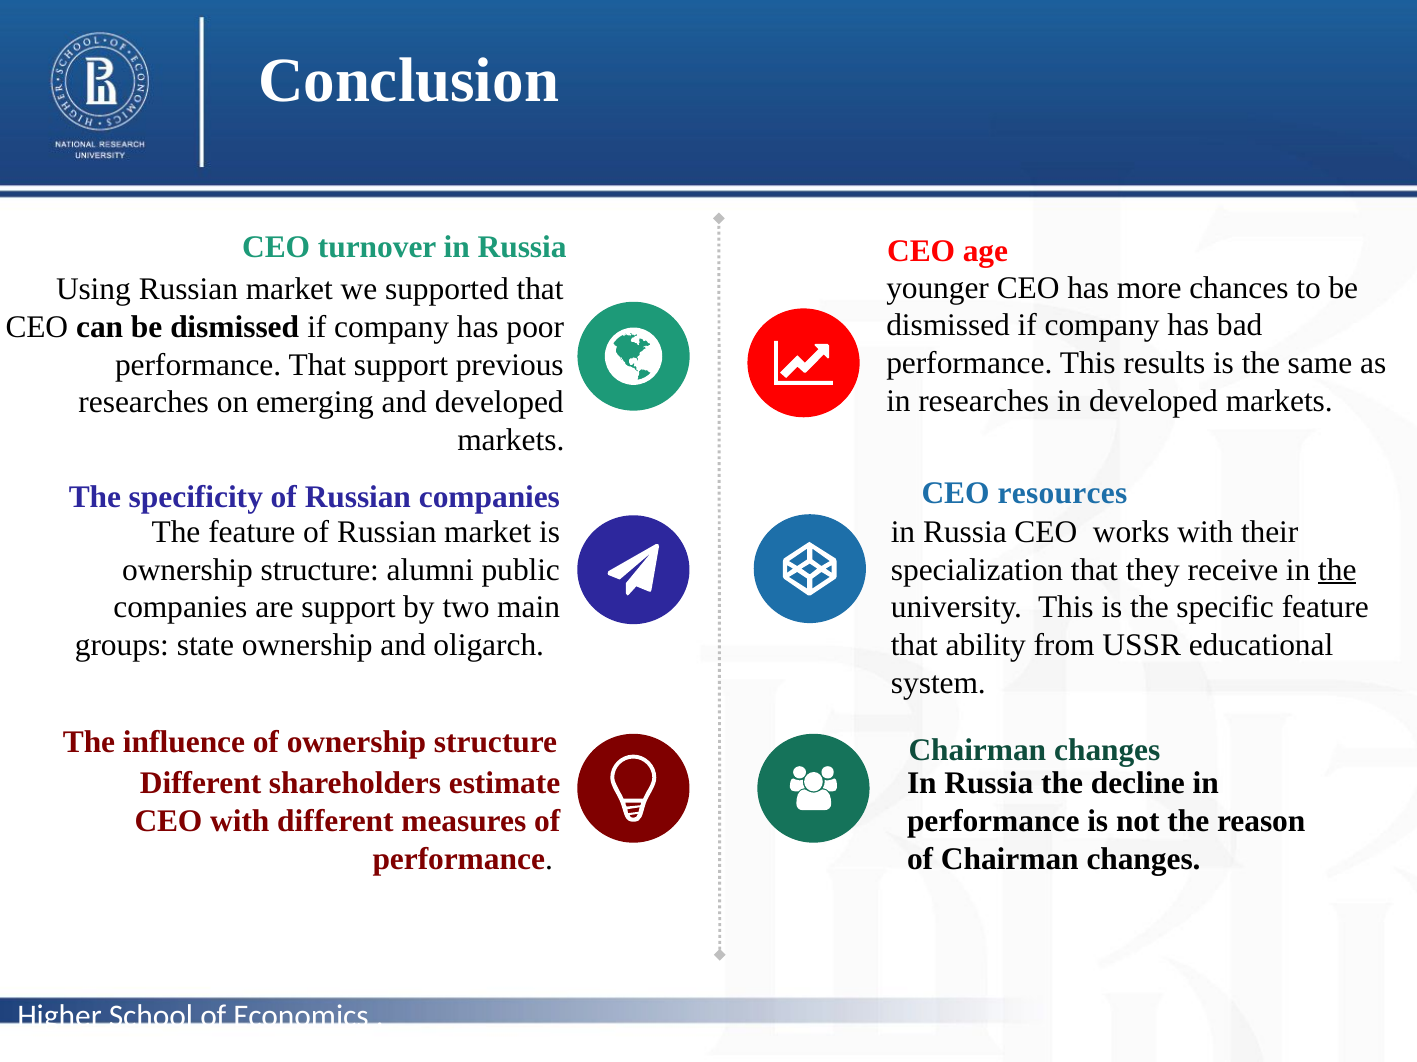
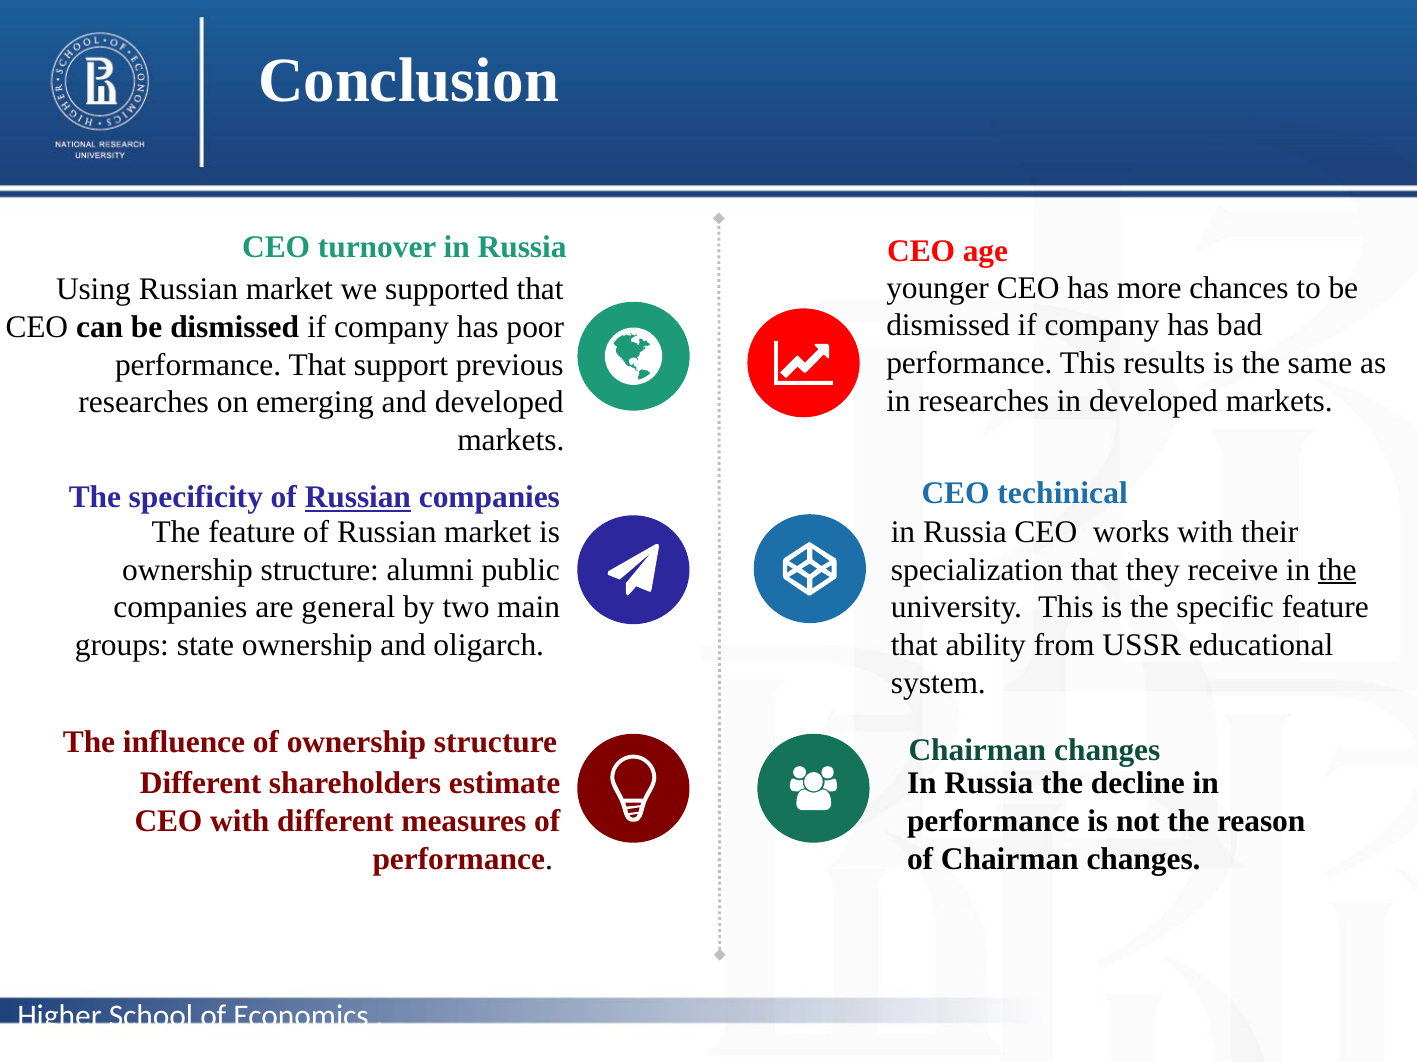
resources: resources -> techinical
Russian at (358, 498) underline: none -> present
are support: support -> general
